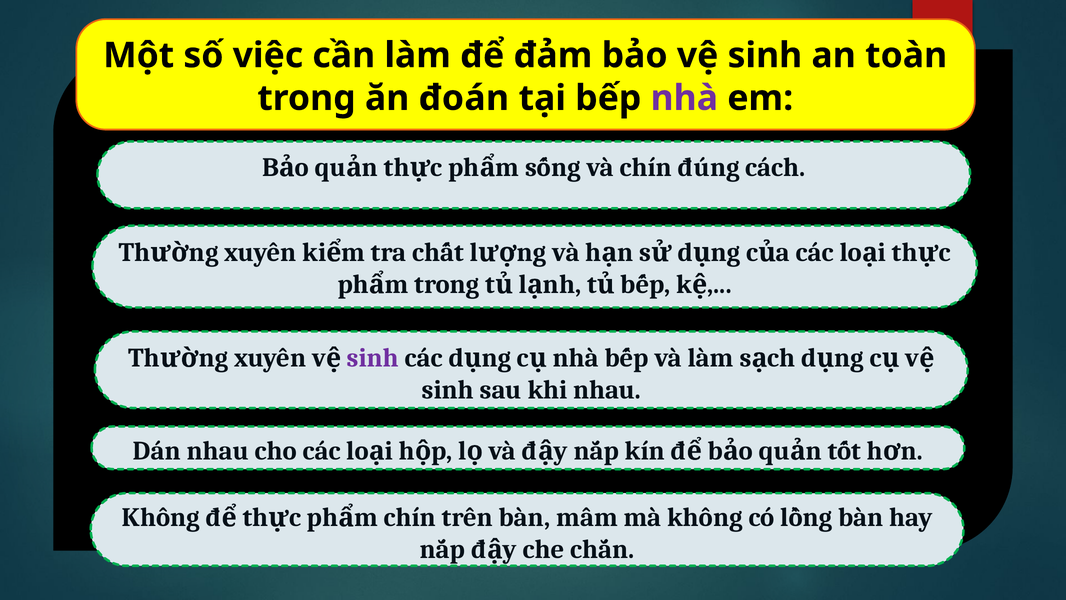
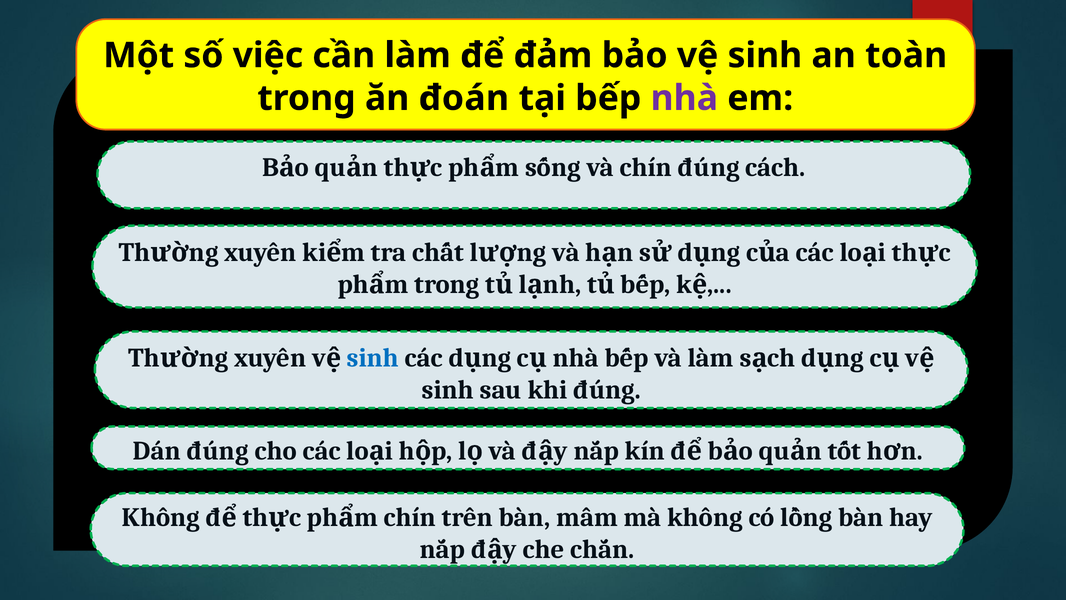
sinh at (373, 358) colour: purple -> blue
khi nhau: nhau -> đúng
Dán nhau: nhau -> đúng
